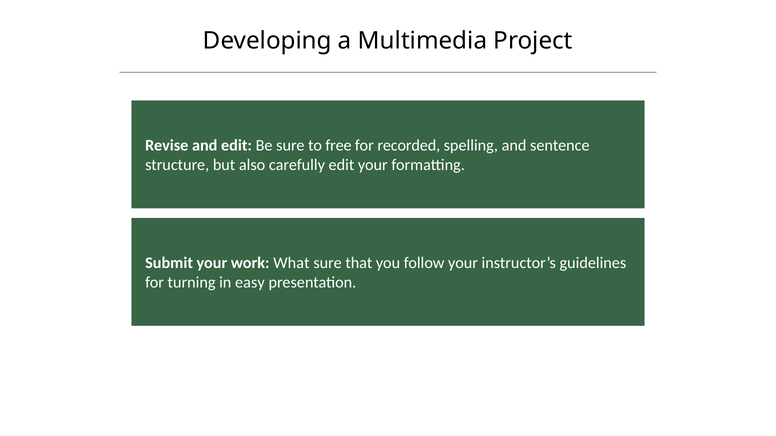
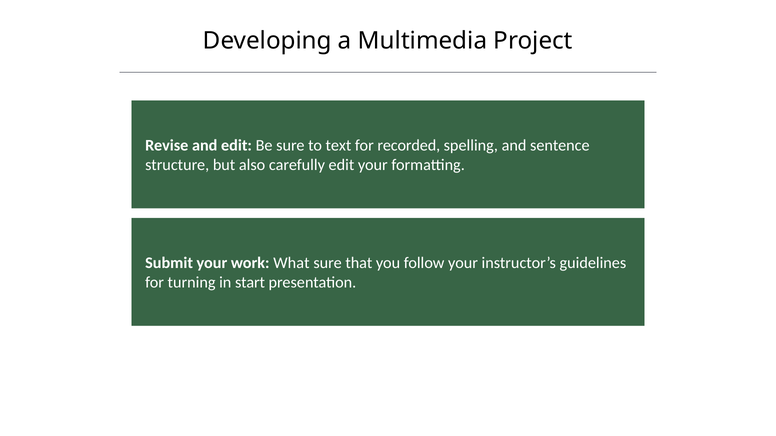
free: free -> text
easy: easy -> start
